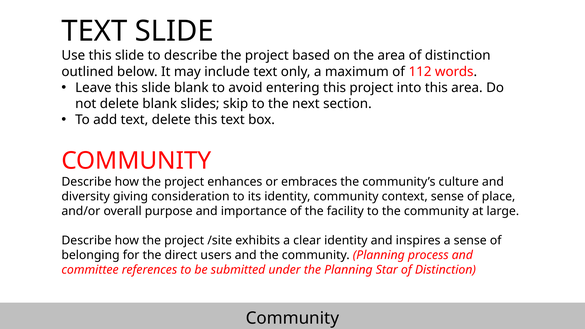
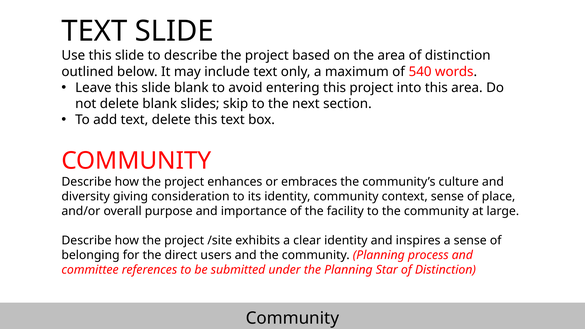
112: 112 -> 540
